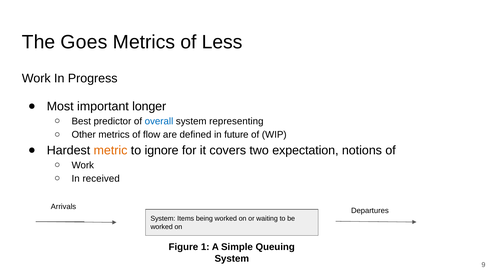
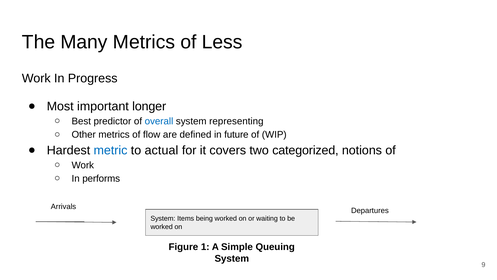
Goes: Goes -> Many
metric colour: orange -> blue
ignore: ignore -> actual
expectation: expectation -> categorized
received: received -> performs
